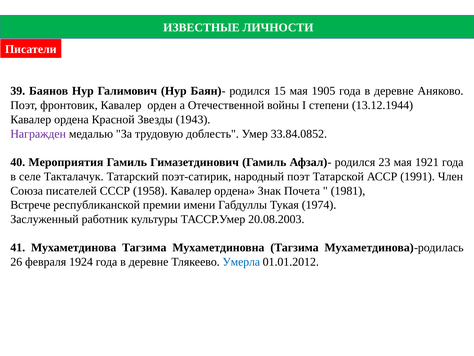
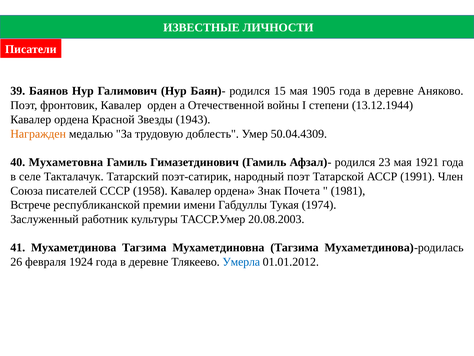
Награжден colour: purple -> orange
33.84.0852: 33.84.0852 -> 50.04.4309
Мероприятия: Мероприятия -> Мухаметовна
